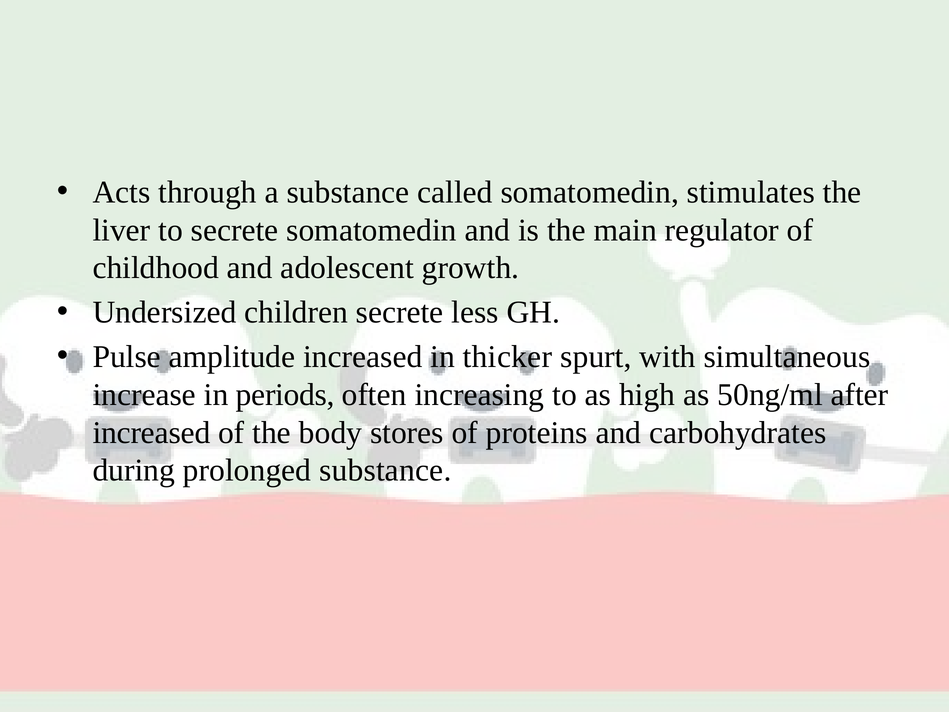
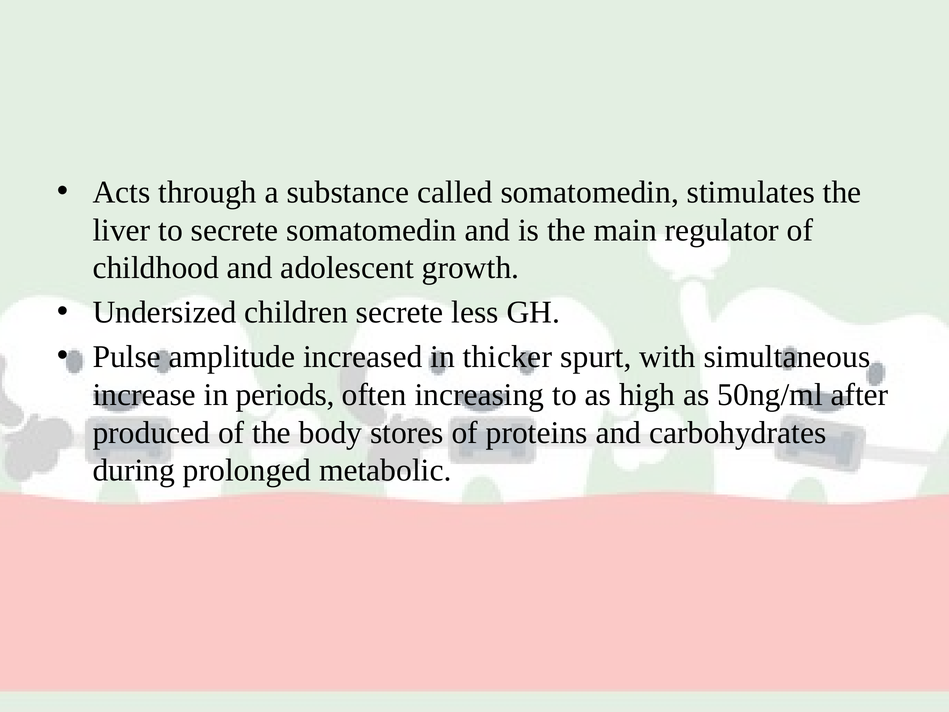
increased at (151, 432): increased -> produced
prolonged substance: substance -> metabolic
